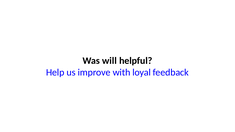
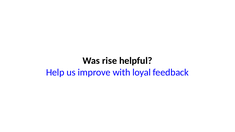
will: will -> rise
